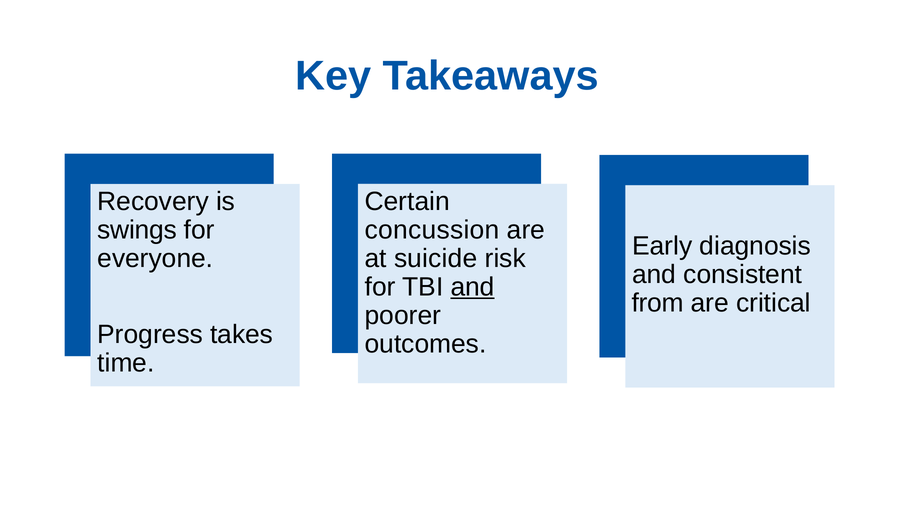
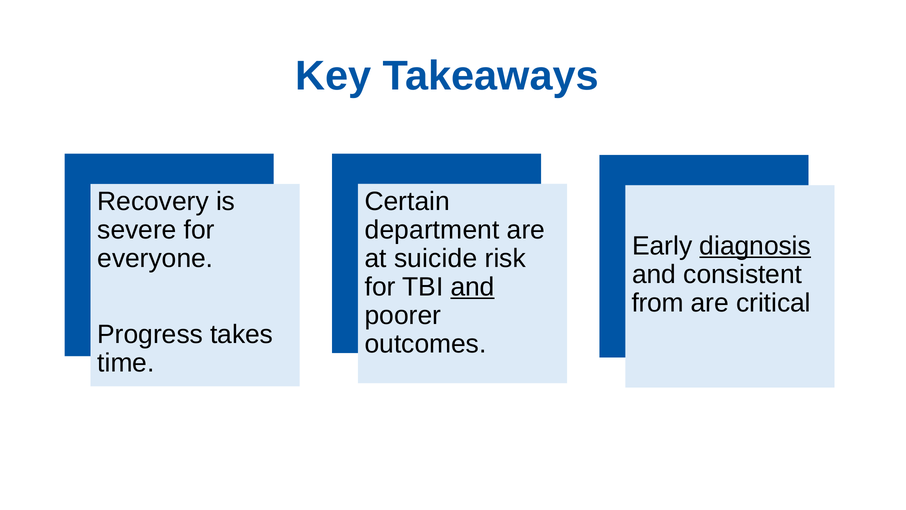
concussion: concussion -> department
swings: swings -> severe
diagnosis underline: none -> present
